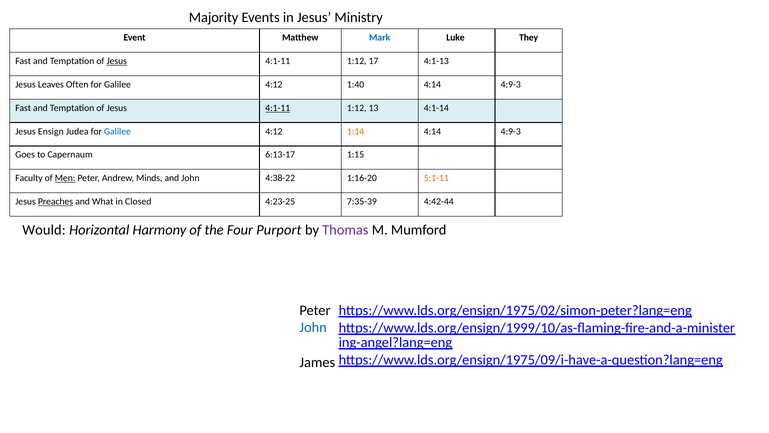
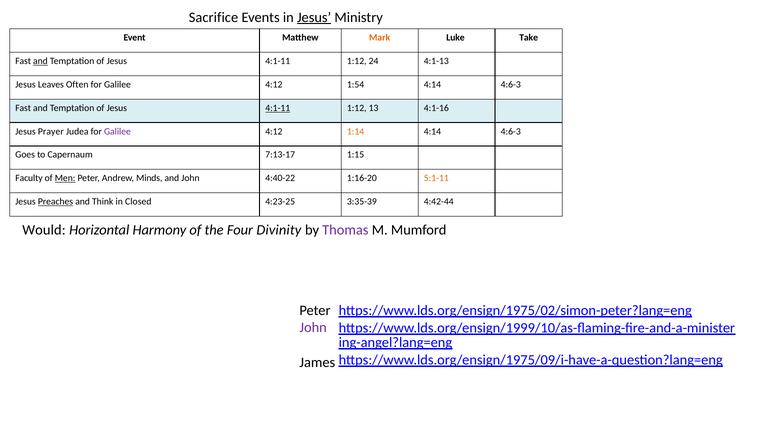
Majority: Majority -> Sacrifice
Jesus at (314, 17) underline: none -> present
Mark colour: blue -> orange
They: They -> Take
and at (40, 61) underline: none -> present
Jesus at (117, 61) underline: present -> none
17: 17 -> 24
1:40: 1:40 -> 1:54
4:9-3 at (511, 84): 4:9-3 -> 4:6-3
4:1-14: 4:1-14 -> 4:1-16
Ensign: Ensign -> Prayer
Galilee at (117, 131) colour: blue -> purple
4:9-3 at (511, 131): 4:9-3 -> 4:6-3
6:13-17: 6:13-17 -> 7:13-17
4:38-22: 4:38-22 -> 4:40-22
What: What -> Think
7:35-39: 7:35-39 -> 3:35-39
Purport: Purport -> Divinity
John at (313, 327) colour: blue -> purple
